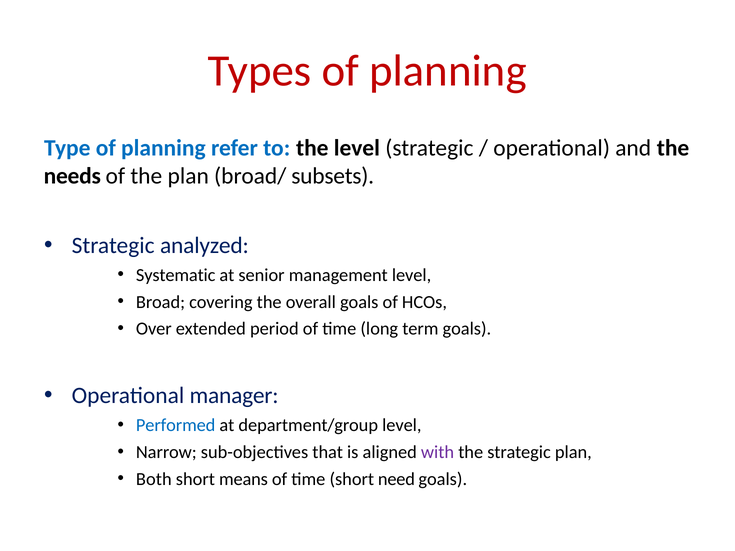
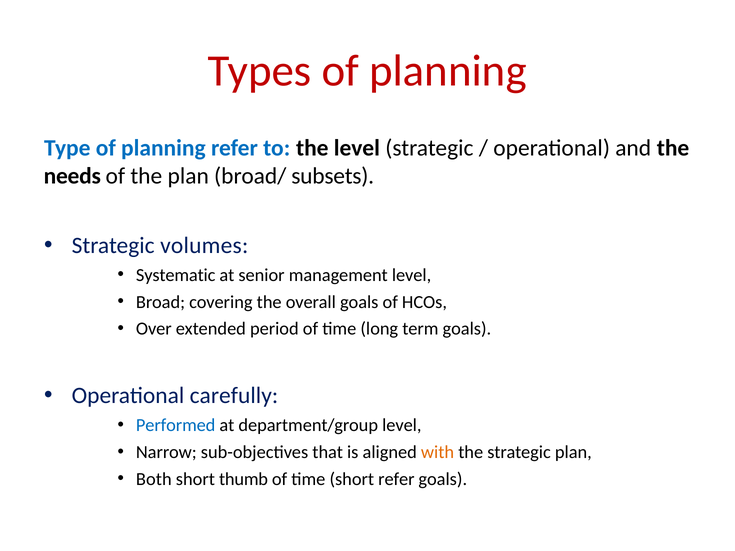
analyzed: analyzed -> volumes
manager: manager -> carefully
with colour: purple -> orange
means: means -> thumb
short need: need -> refer
